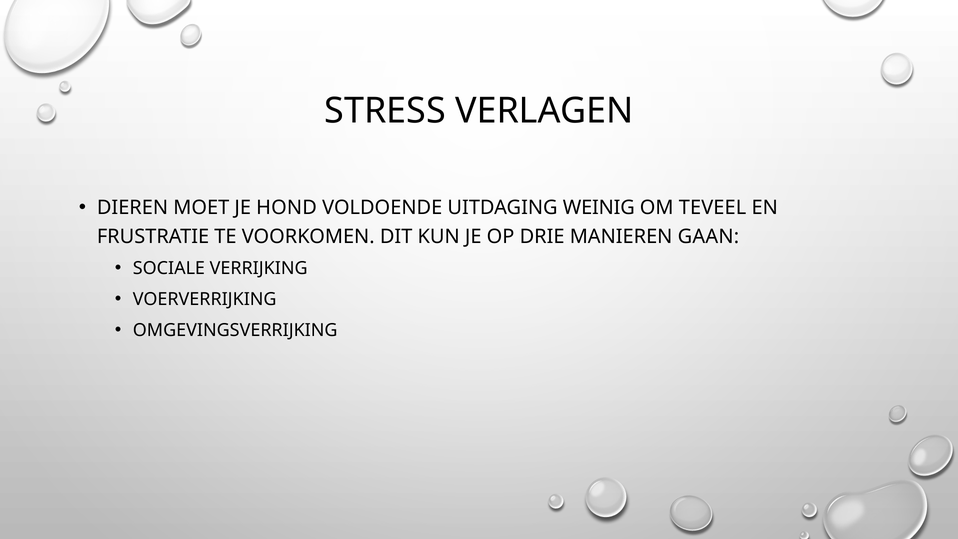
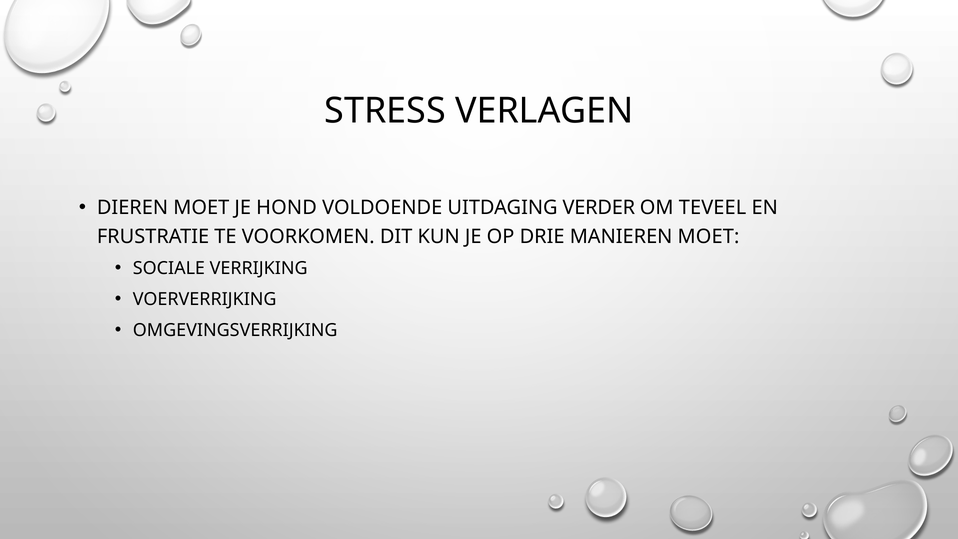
WEINIG: WEINIG -> VERDER
MANIEREN GAAN: GAAN -> MOET
